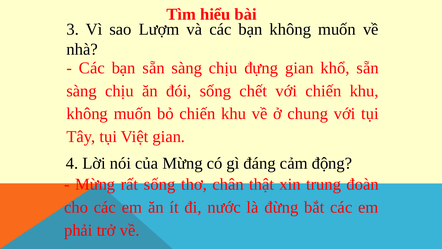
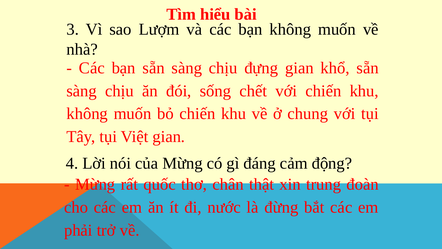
rất sống: sống -> quốc
